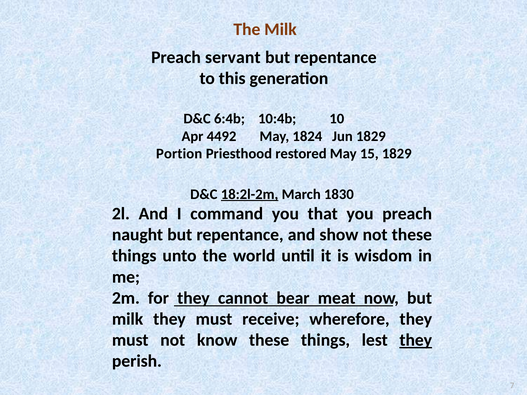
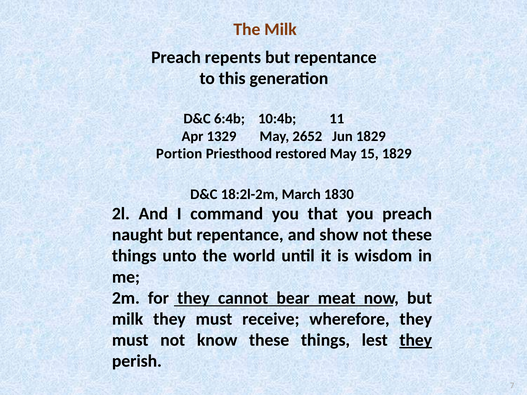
servant: servant -> repents
10: 10 -> 11
4492: 4492 -> 1329
1824: 1824 -> 2652
18:2l-2m underline: present -> none
